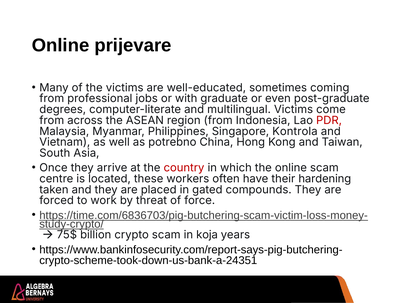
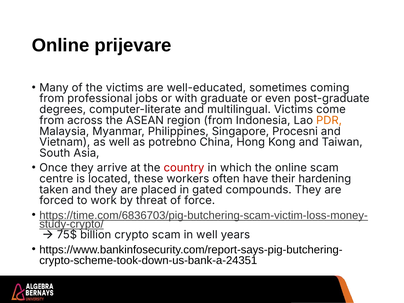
PDR colour: red -> orange
Kontrola: Kontrola -> Procesni
in koja: koja -> well
